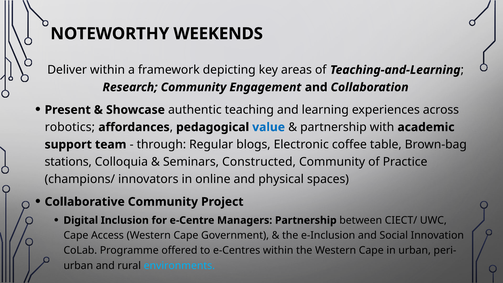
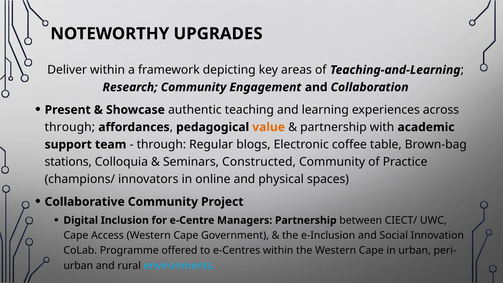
WEEKENDS: WEEKENDS -> UPGRADES
robotics at (70, 127): robotics -> through
value colour: blue -> orange
